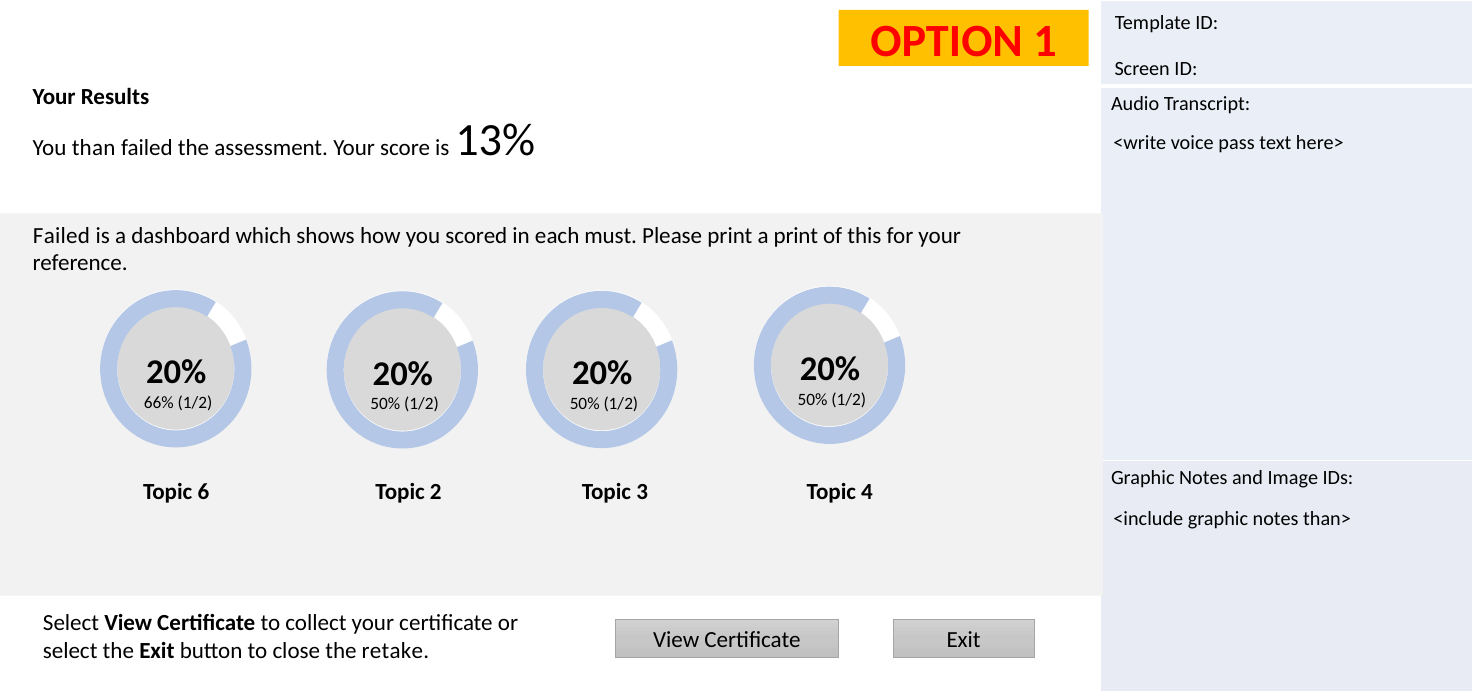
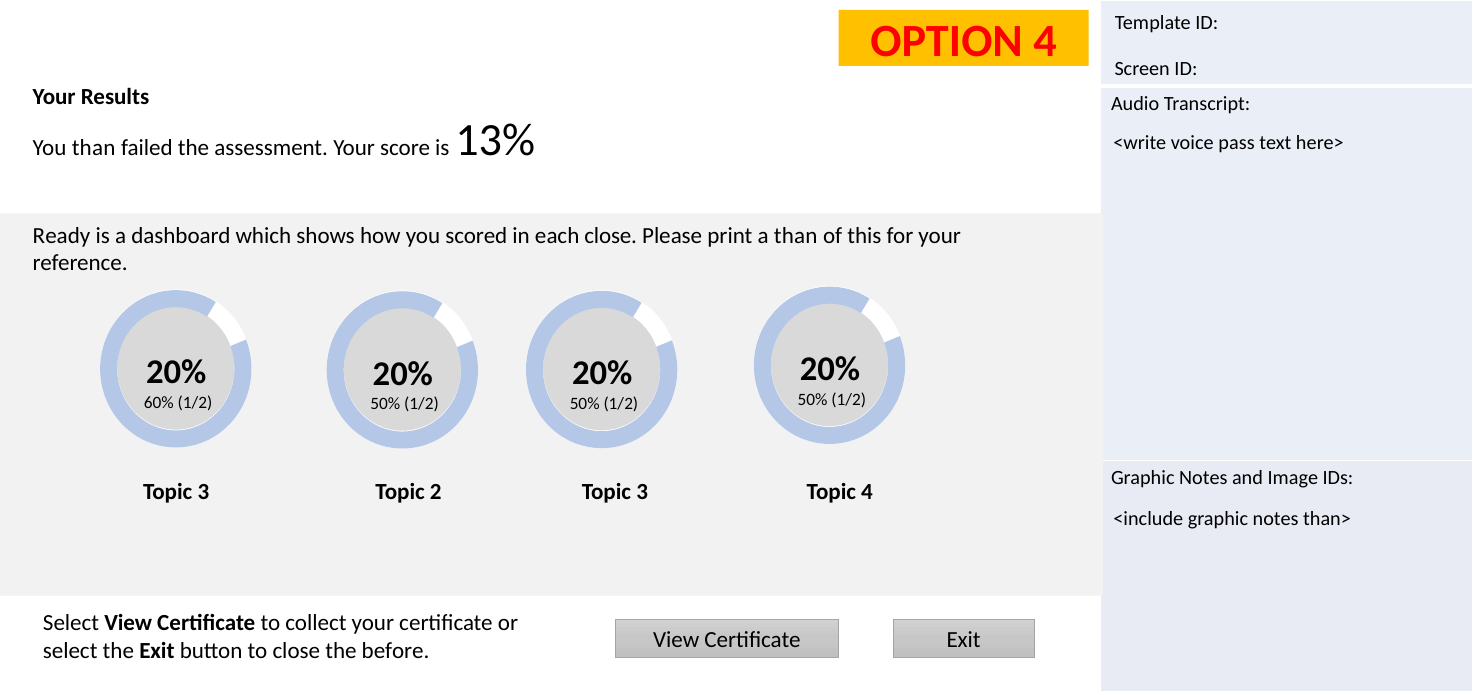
OPTION 1: 1 -> 4
Failed at (61, 236): Failed -> Ready
each must: must -> close
a print: print -> than
66%: 66% -> 60%
6 at (203, 492): 6 -> 3
retake: retake -> before
